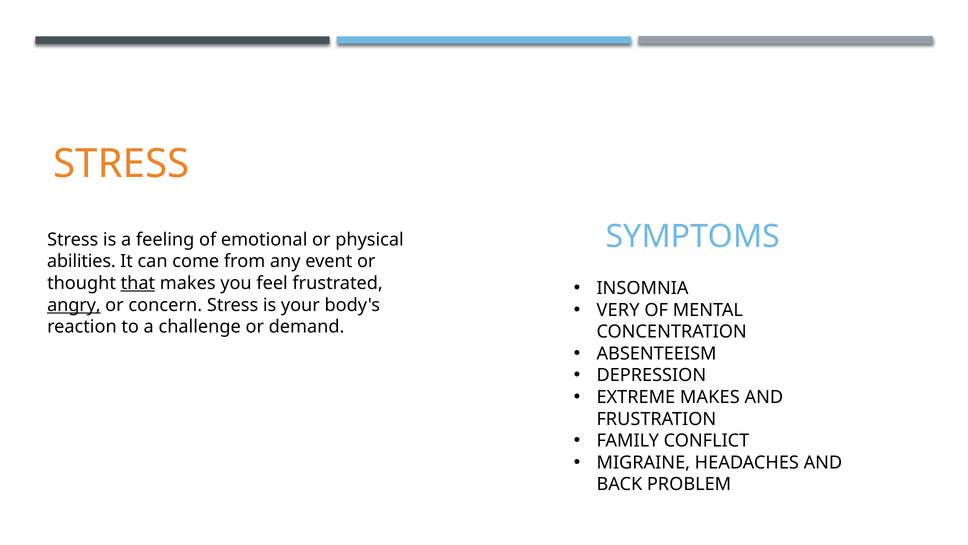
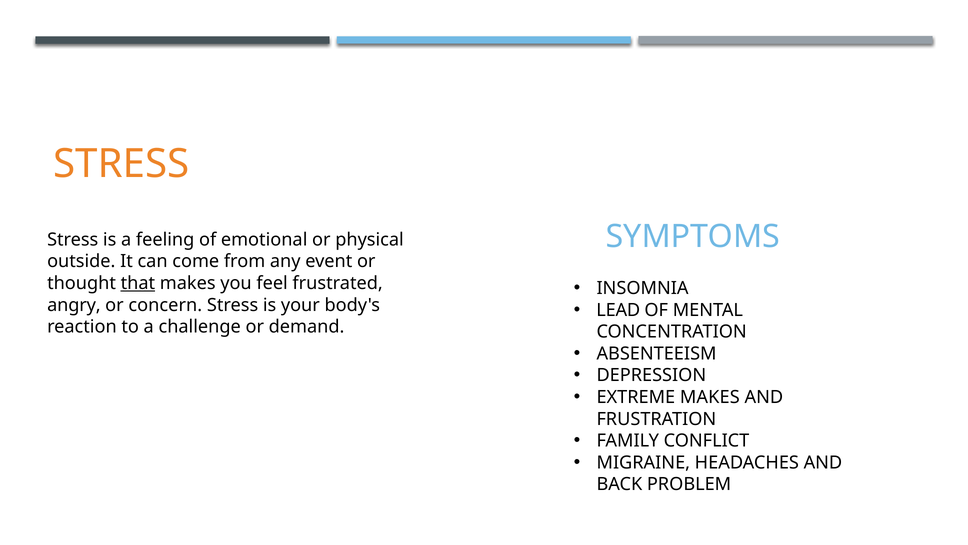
abilities: abilities -> outside
angry underline: present -> none
VERY: VERY -> LEAD
